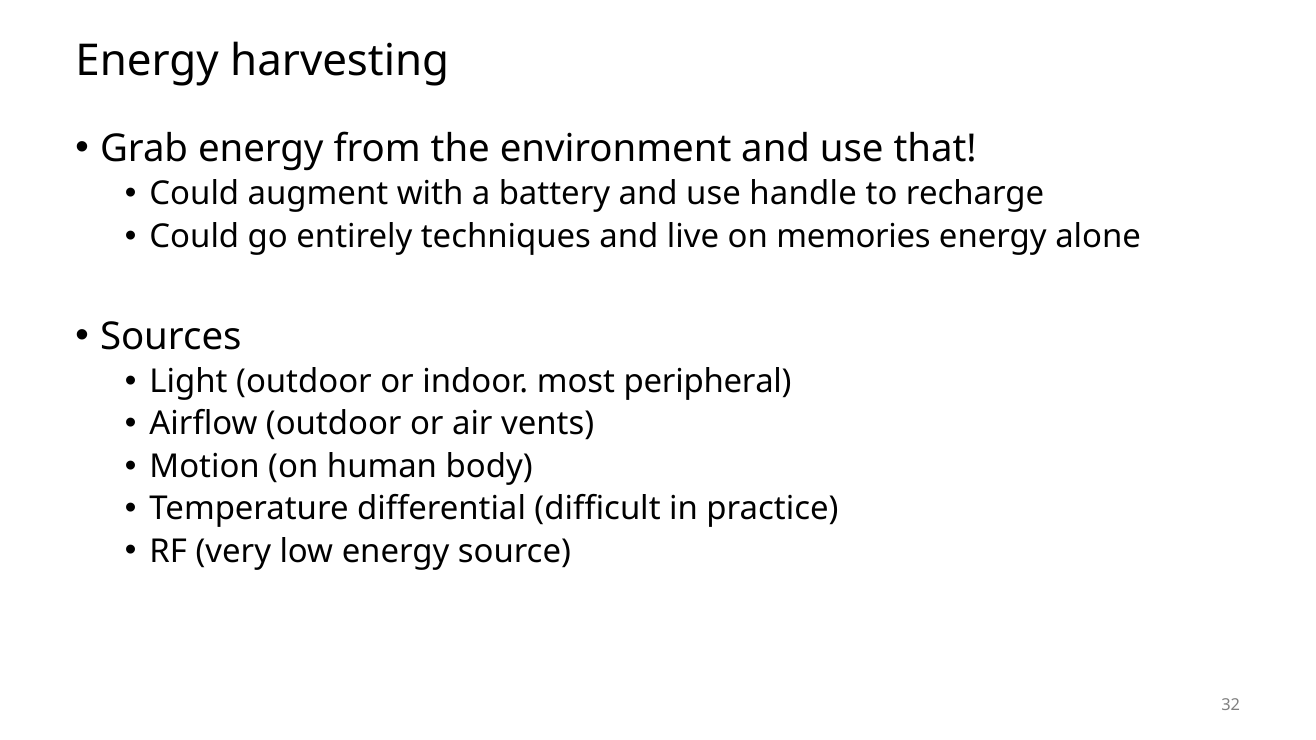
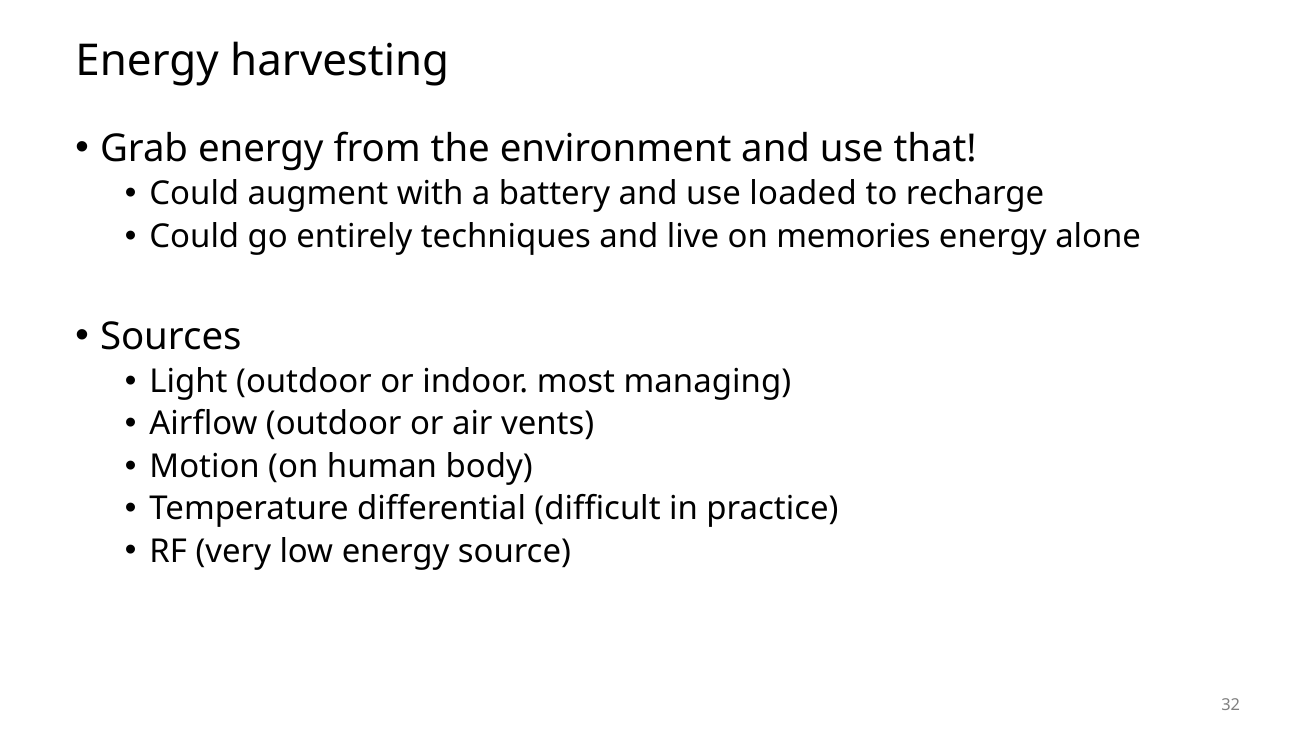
handle: handle -> loaded
peripheral: peripheral -> managing
